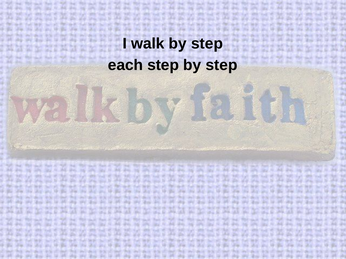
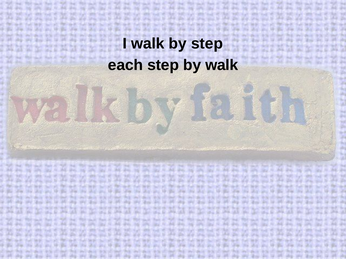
step by step: step -> walk
